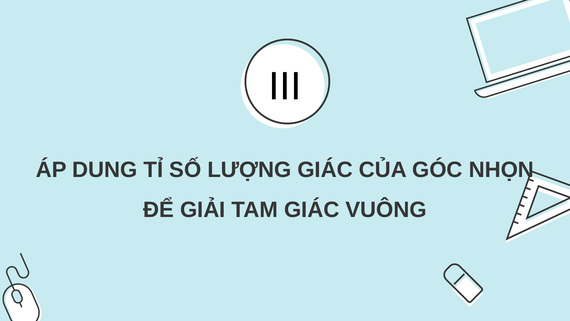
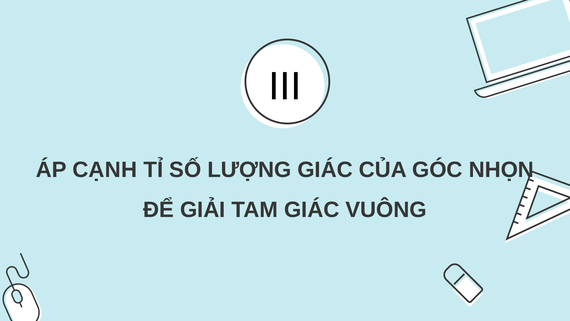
DUNG: DUNG -> CẠNH
